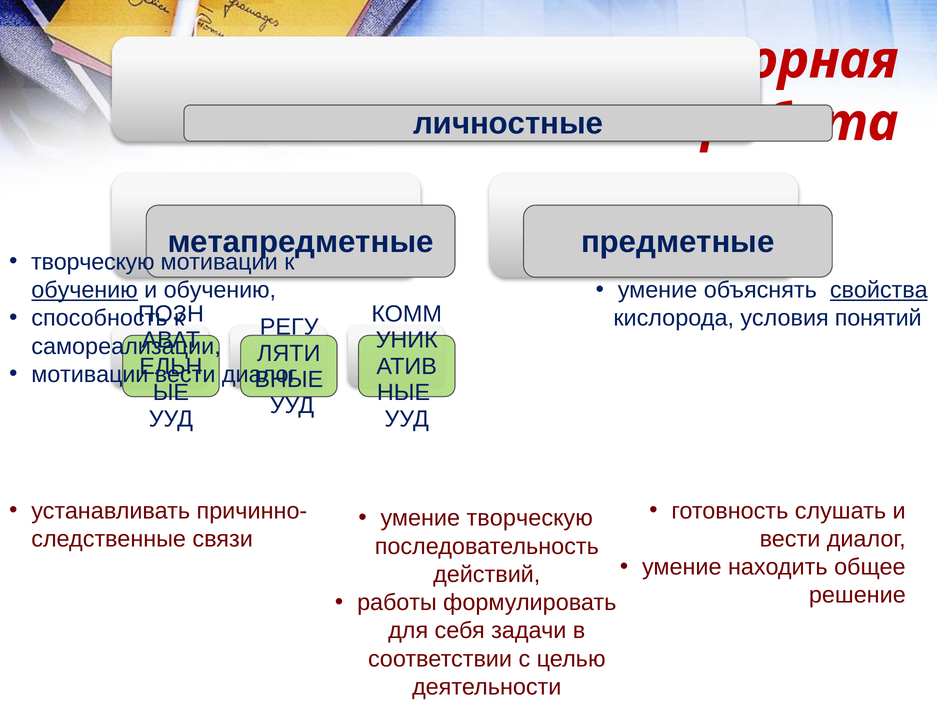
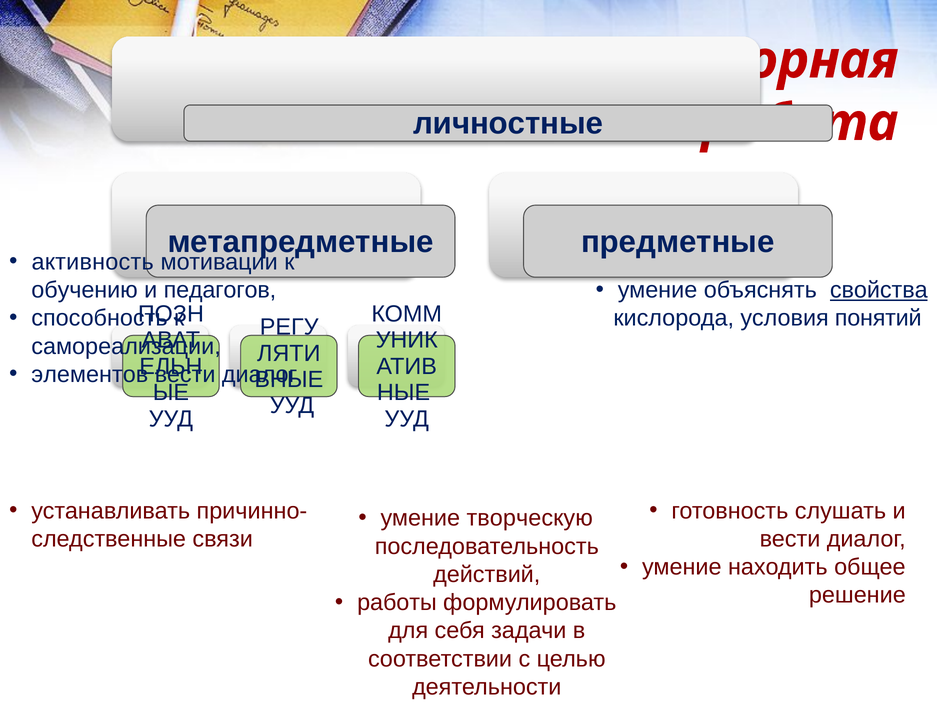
творческую at (93, 262): творческую -> активность
обучению at (85, 290) underline: present -> none
и обучению: обучению -> педагогов
мотивации at (90, 374): мотивации -> элементов
